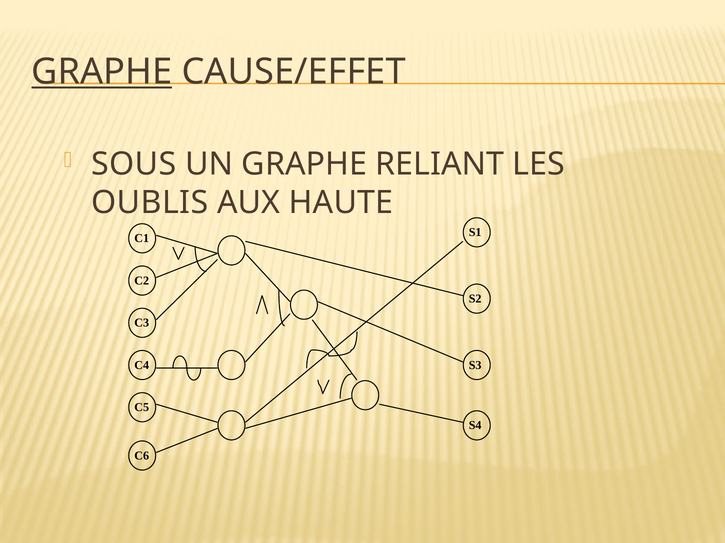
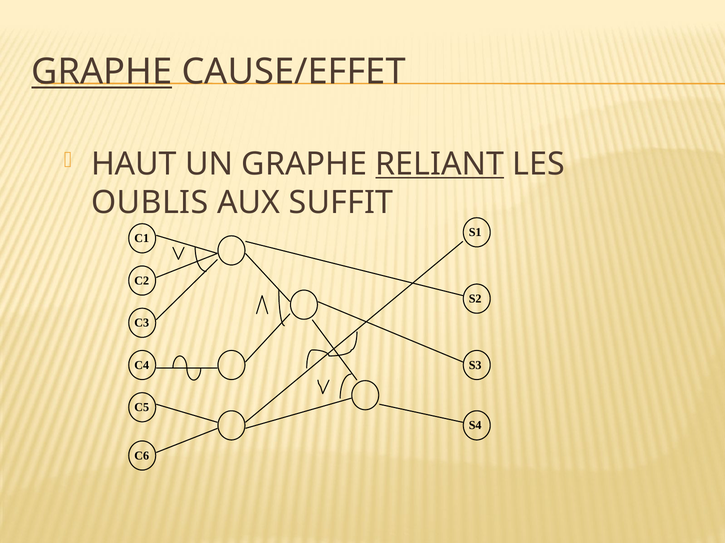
SOUS: SOUS -> HAUT
RELIANT underline: none -> present
HAUTE: HAUTE -> SUFFIT
